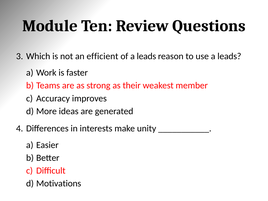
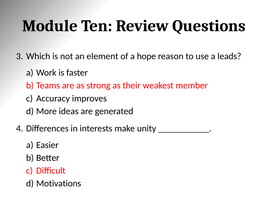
efficient: efficient -> element
of a leads: leads -> hope
